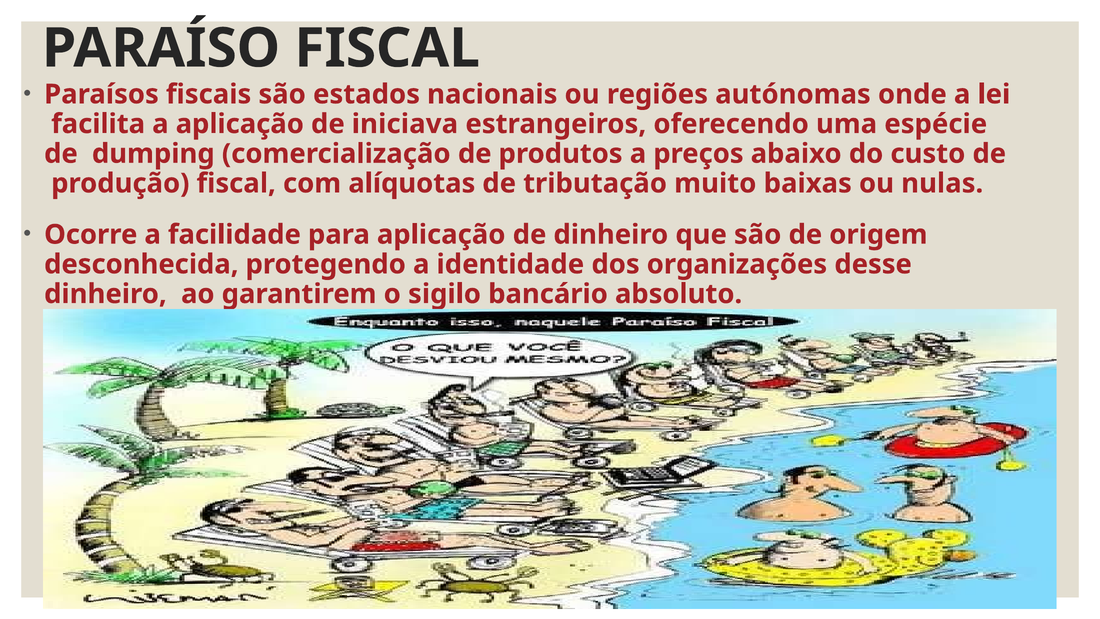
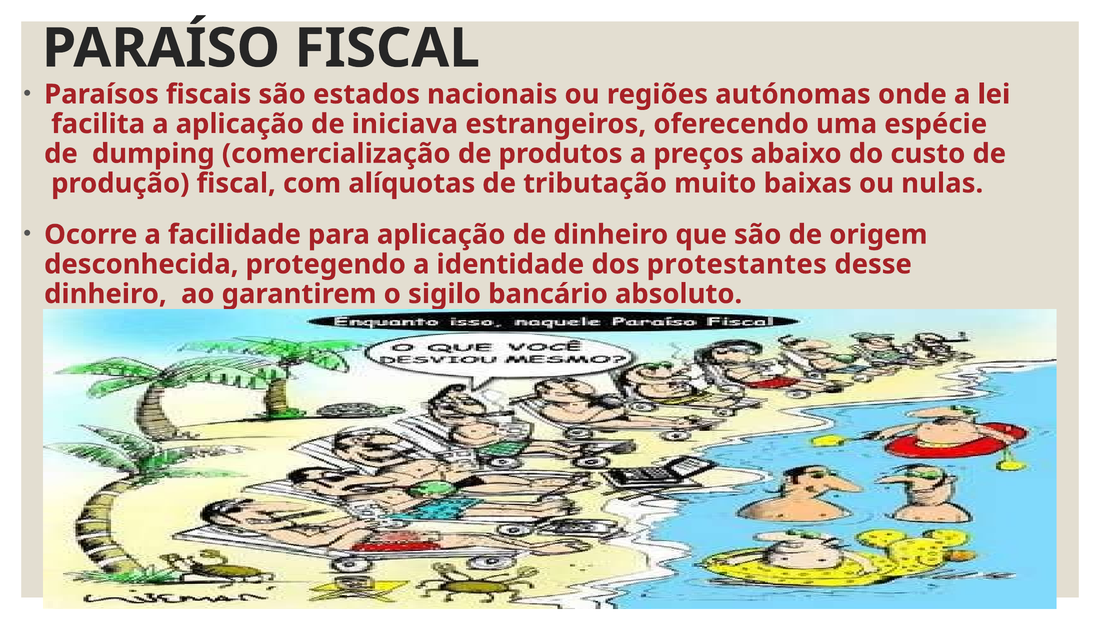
organizações: organizações -> protestantes
